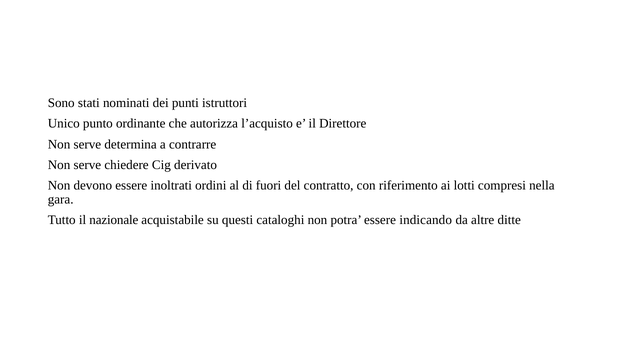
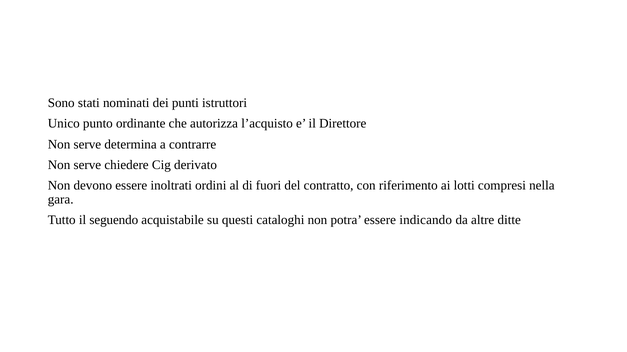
nazionale: nazionale -> seguendo
